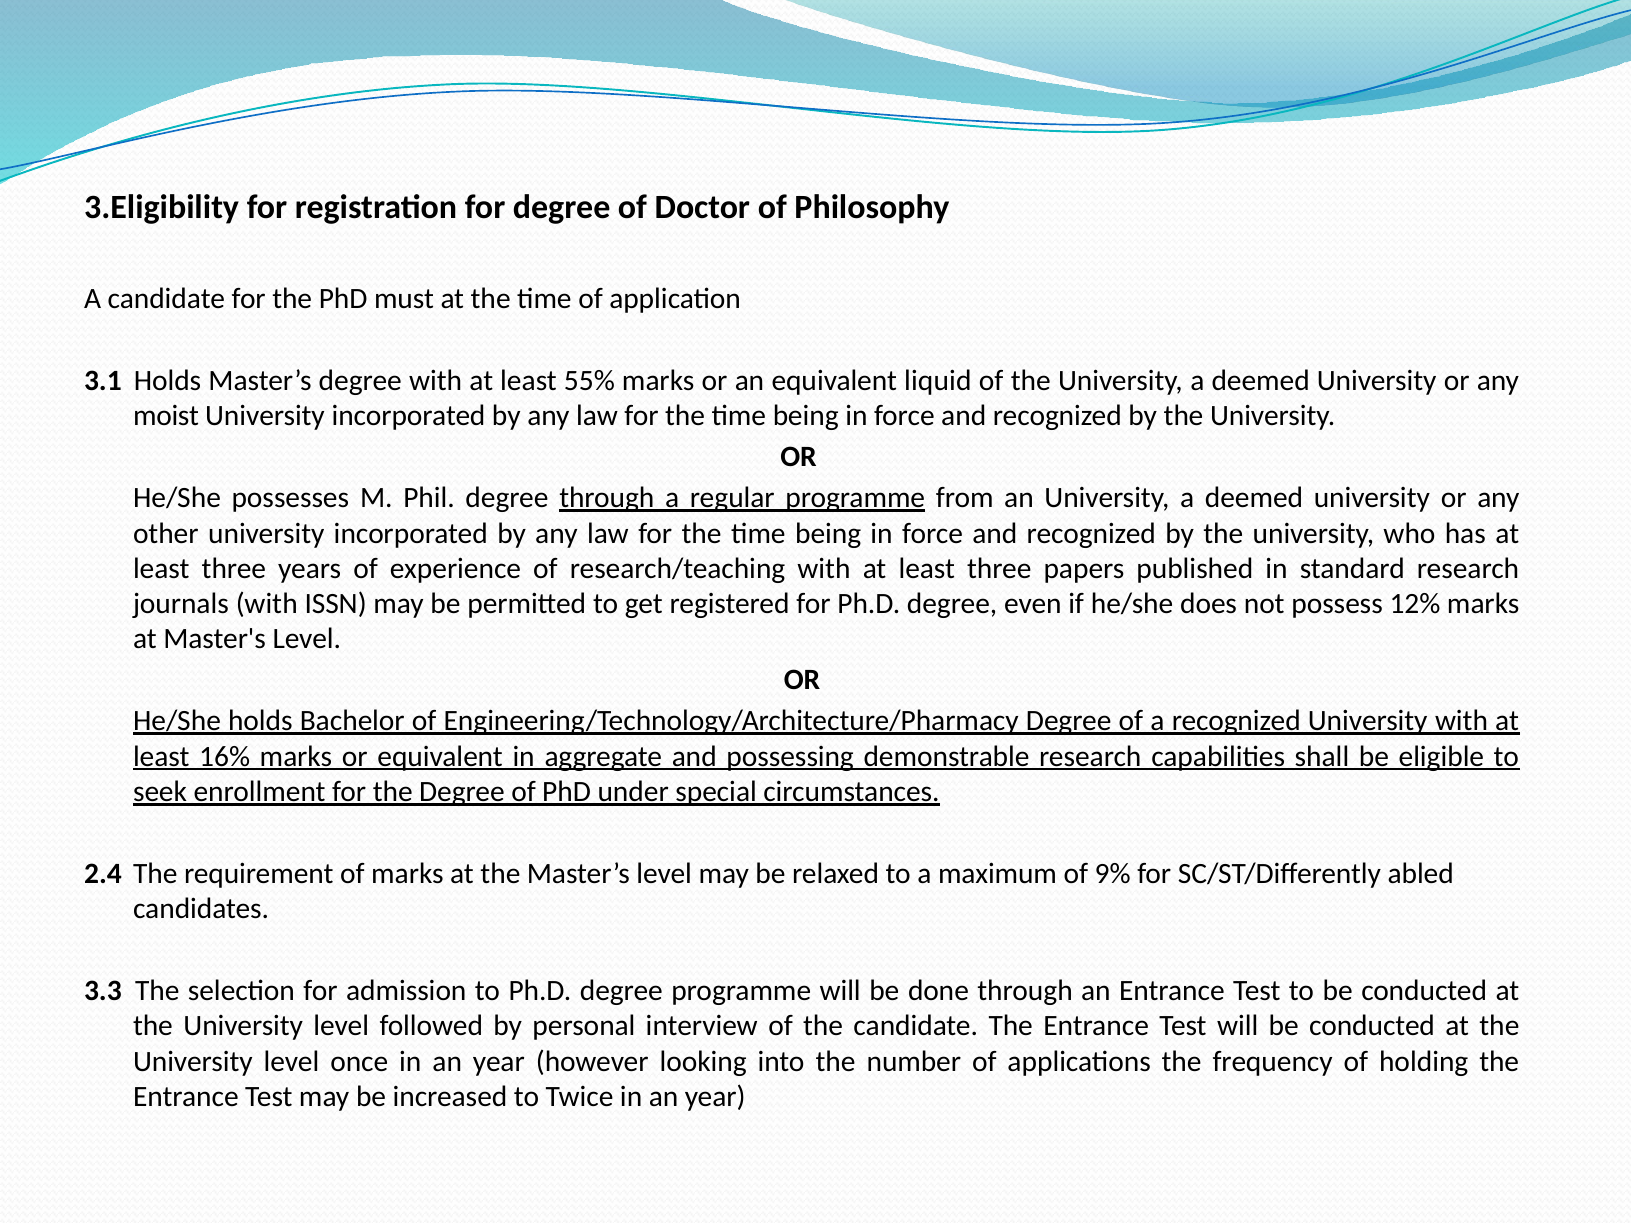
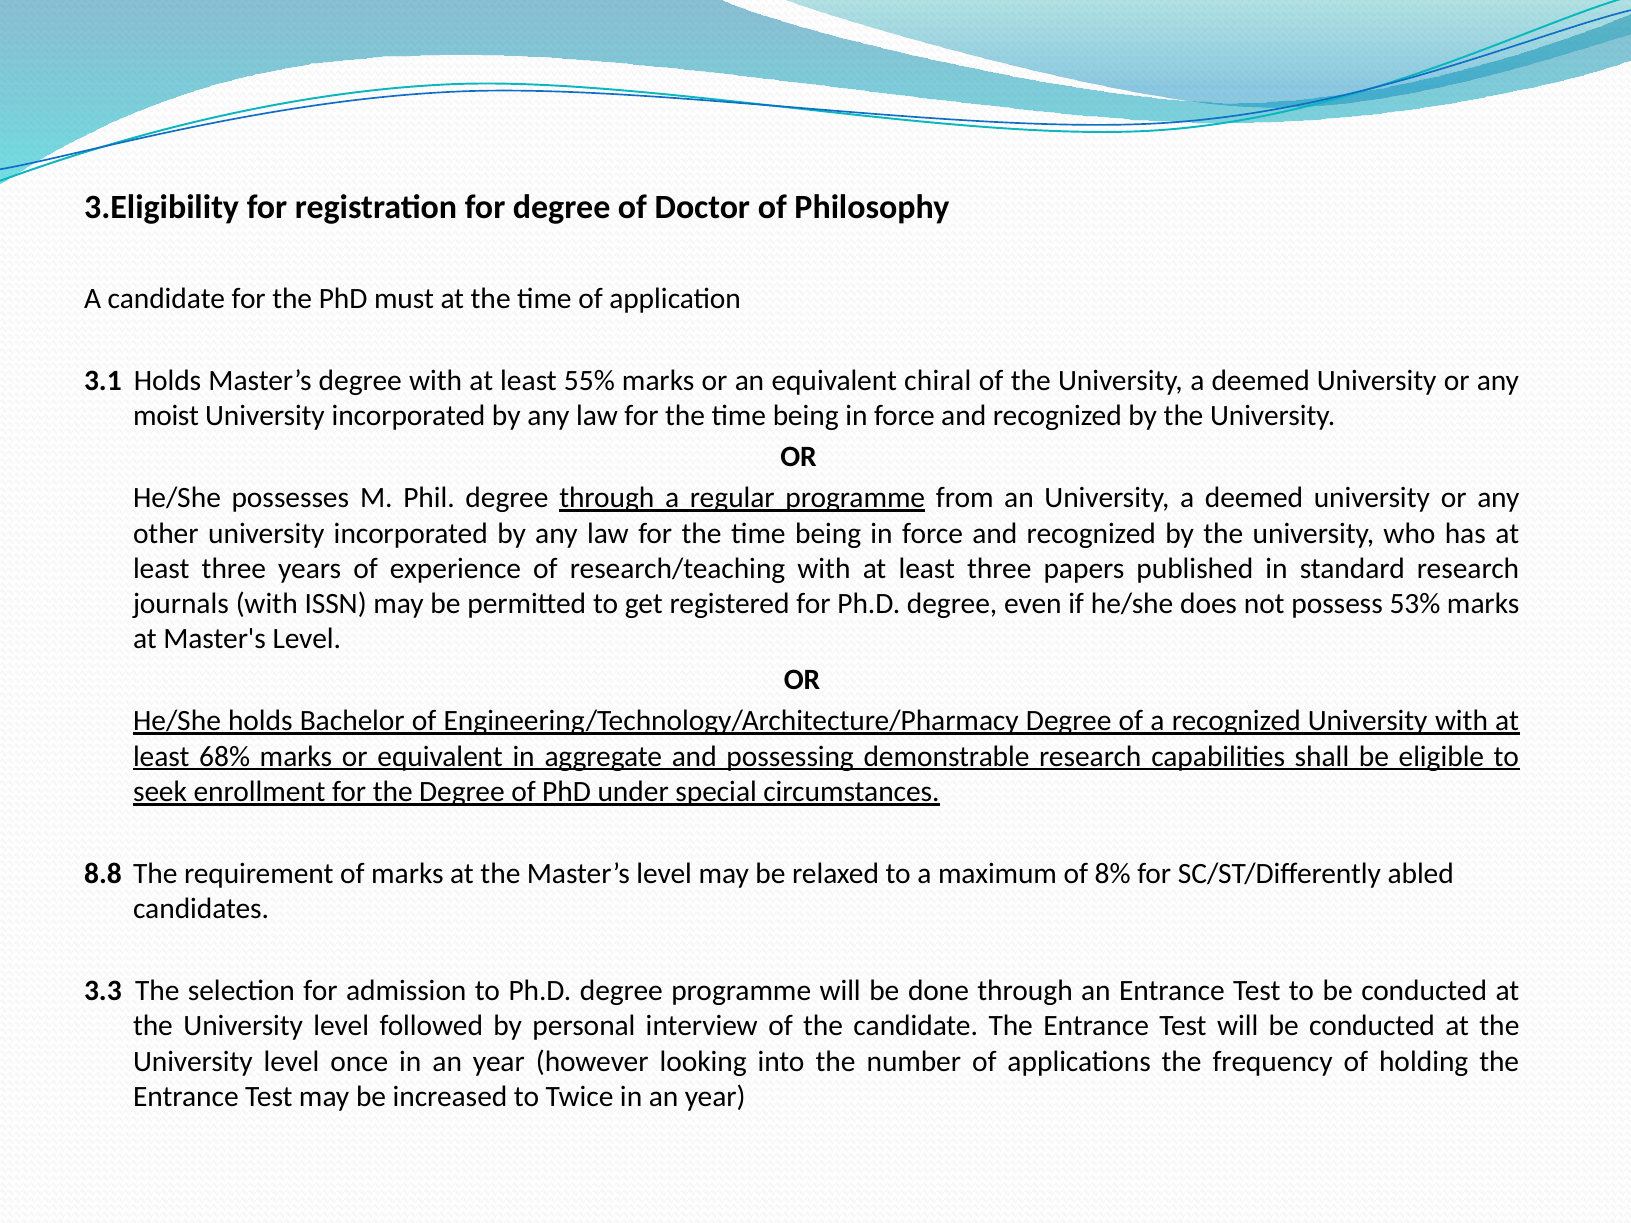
liquid: liquid -> chiral
12%: 12% -> 53%
16%: 16% -> 68%
2.4: 2.4 -> 8.8
9%: 9% -> 8%
